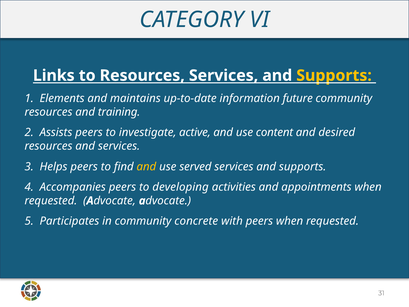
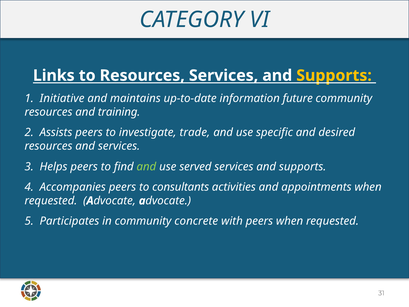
Elements: Elements -> Initiative
active: active -> trade
content: content -> specific
and at (146, 166) colour: yellow -> light green
developing: developing -> consultants
